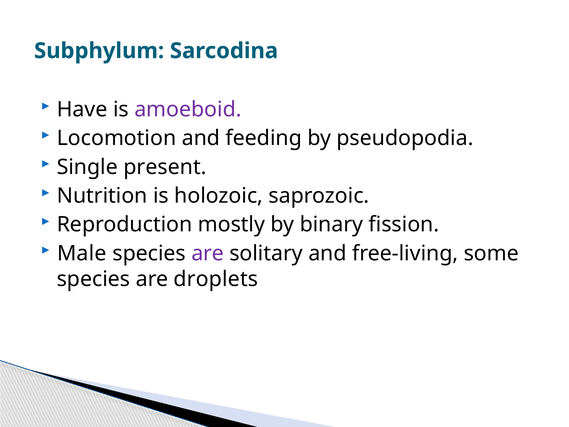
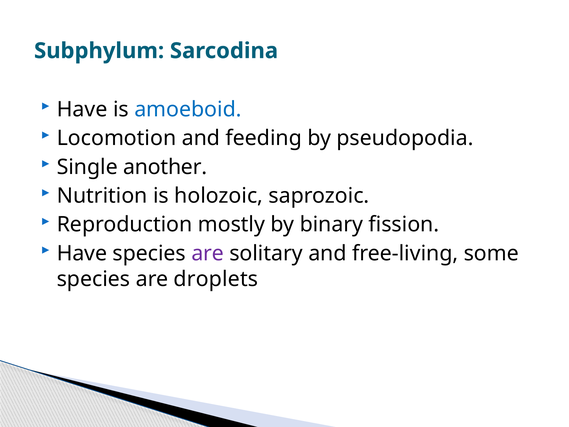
amoeboid colour: purple -> blue
present: present -> another
Male at (82, 253): Male -> Have
